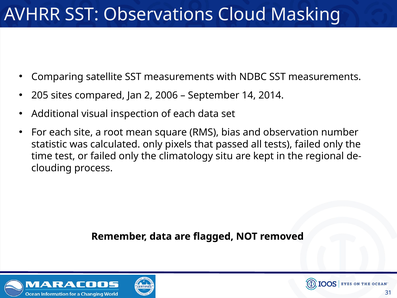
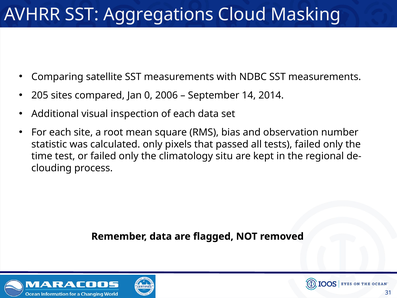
Observations: Observations -> Aggregations
2: 2 -> 0
